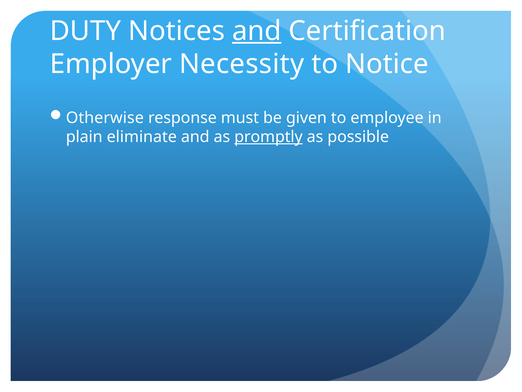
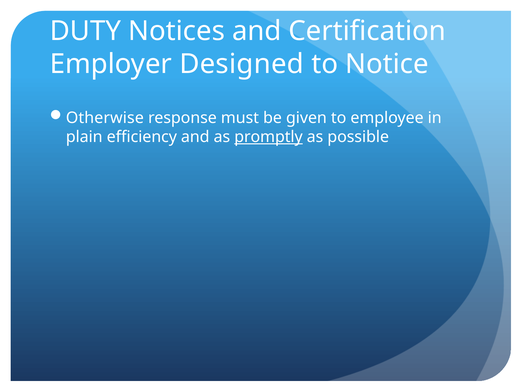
and at (257, 31) underline: present -> none
Necessity: Necessity -> Designed
eliminate: eliminate -> efficiency
